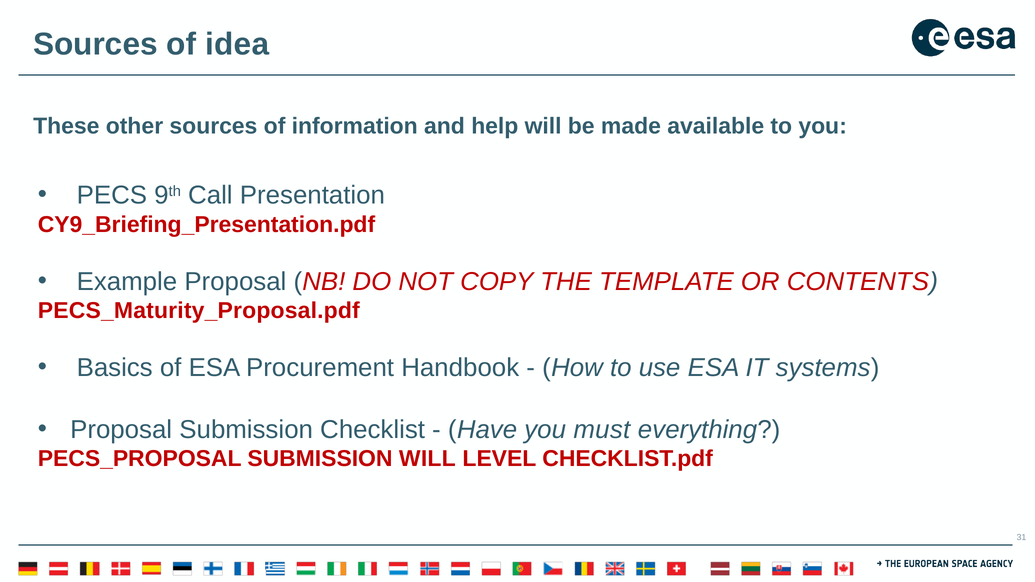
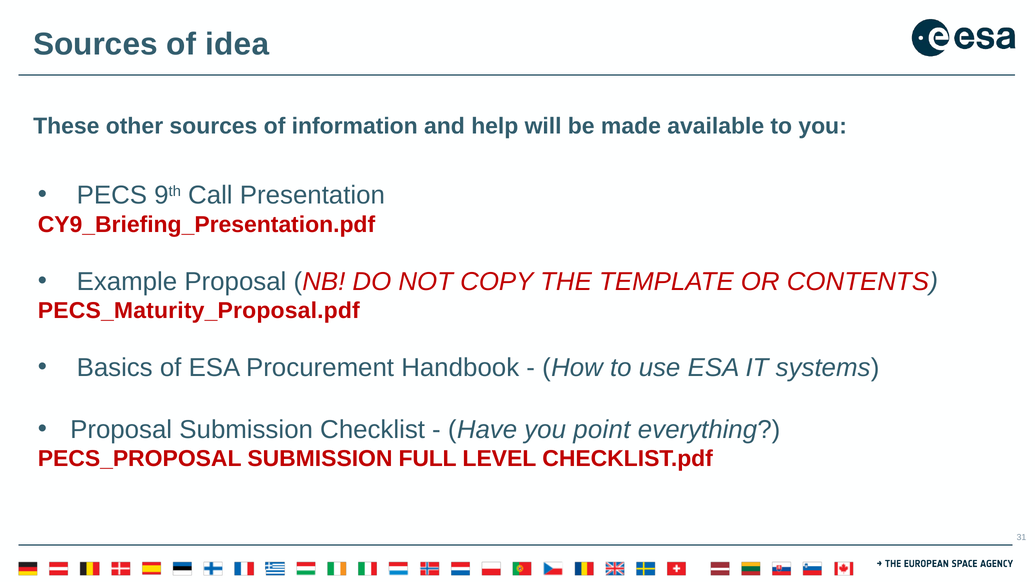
must: must -> point
SUBMISSION WILL: WILL -> FULL
